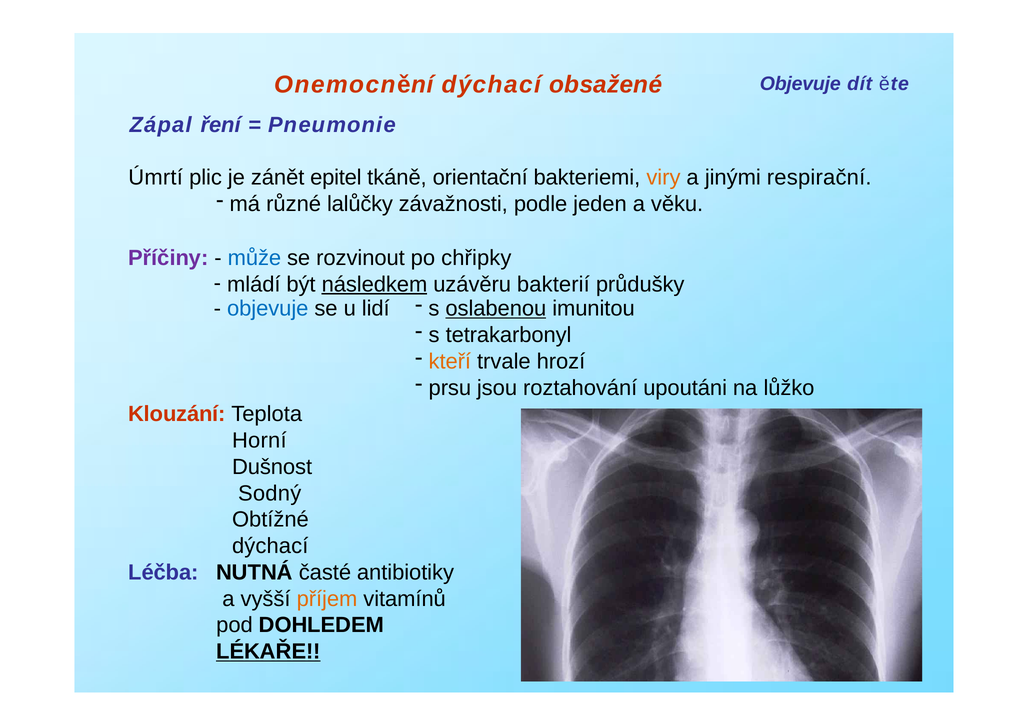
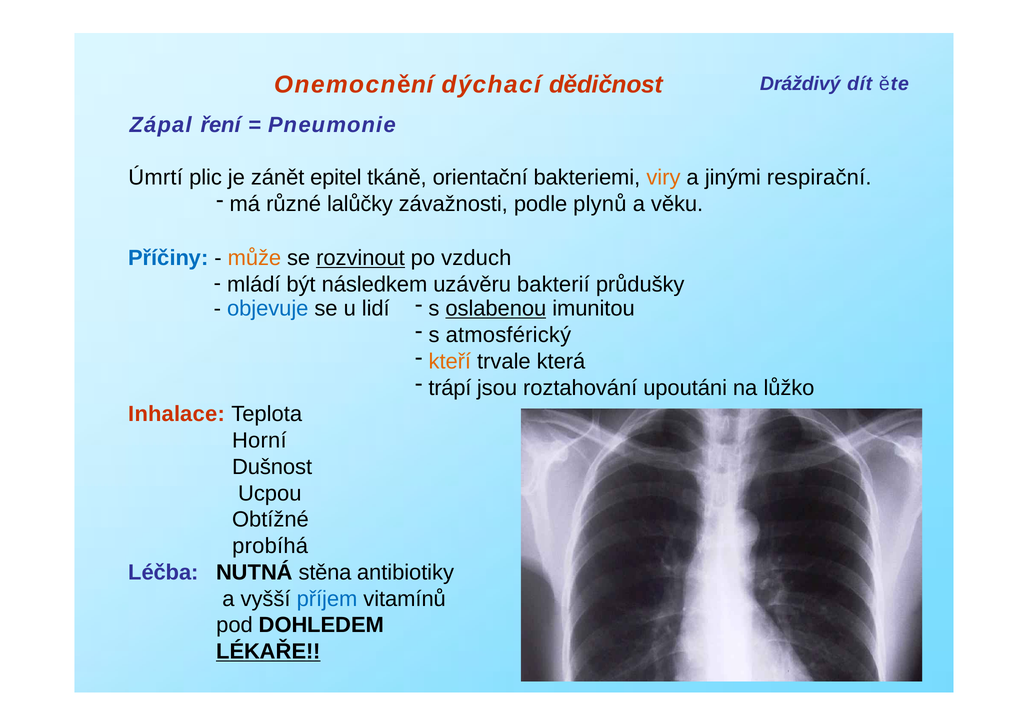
obsažené: obsažené -> dědičnost
Objevuje at (800, 84): Objevuje -> Dráždivý
jeden: jeden -> plynů
Příčiny colour: purple -> blue
může colour: blue -> orange
rozvinout underline: none -> present
chřipky: chřipky -> vzduch
následkem underline: present -> none
tetrakarbonyl: tetrakarbonyl -> atmosférický
hrozí: hrozí -> která
prsu: prsu -> trápí
Klouzání: Klouzání -> Inhalace
Sodný: Sodný -> Ucpou
dýchací at (270, 546): dýchací -> probíhá
časté: časté -> stěna
příjem colour: orange -> blue
